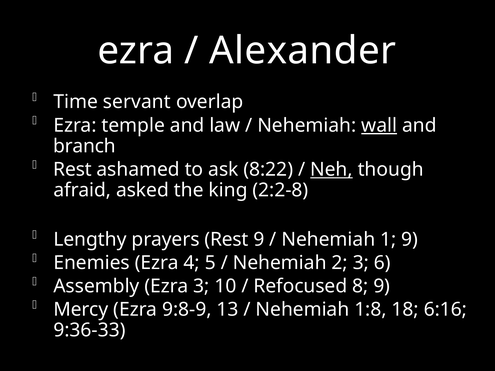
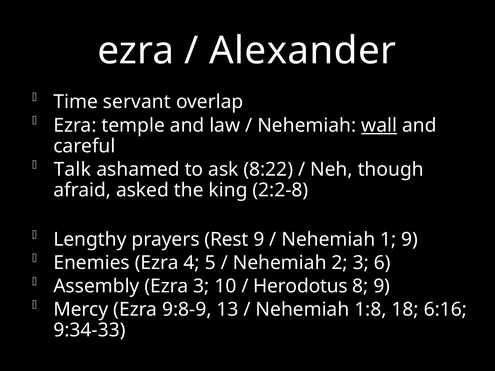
branch: branch -> careful
Rest at (73, 170): Rest -> Talk
Neh underline: present -> none
Refocused: Refocused -> Herodotus
9:36-33: 9:36-33 -> 9:34-33
